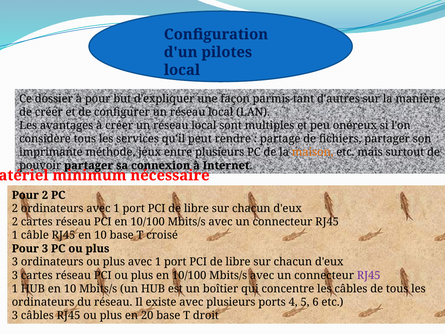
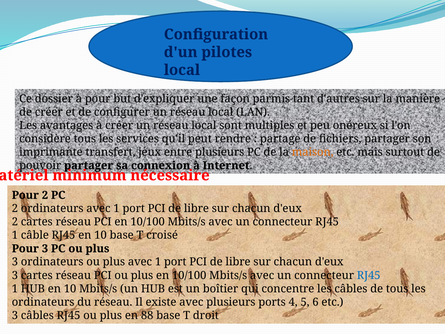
méthode: méthode -> transfert
RJ45 at (369, 275) colour: purple -> blue
20: 20 -> 88
